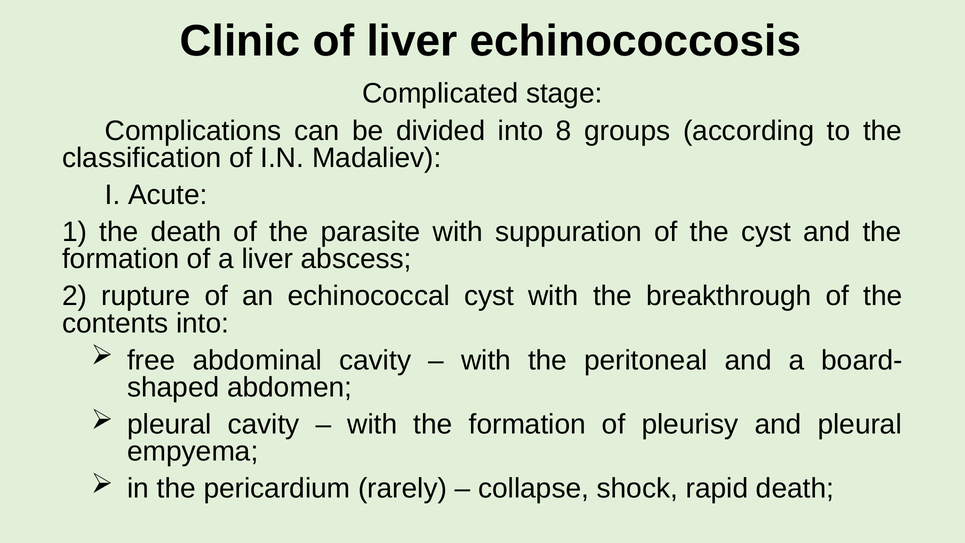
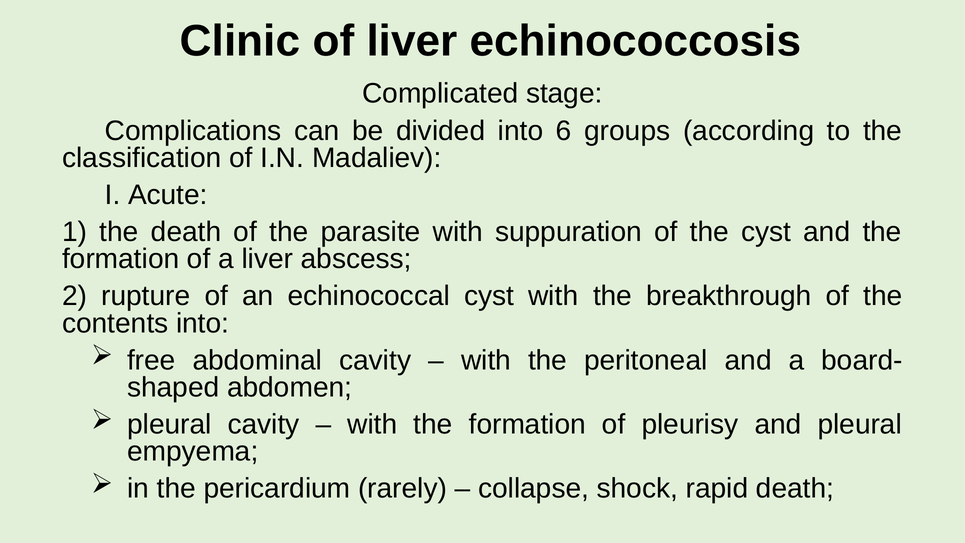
8: 8 -> 6
